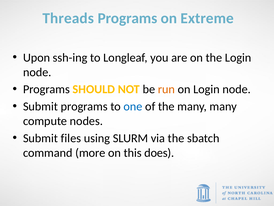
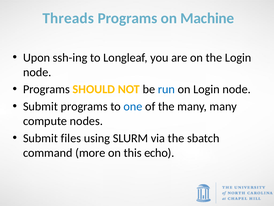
Extreme: Extreme -> Machine
run colour: orange -> blue
does: does -> echo
